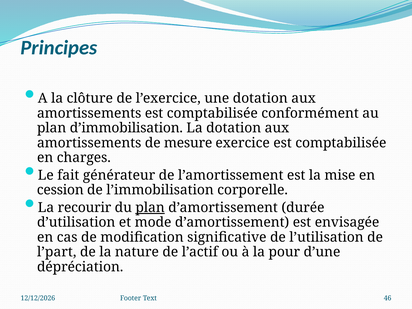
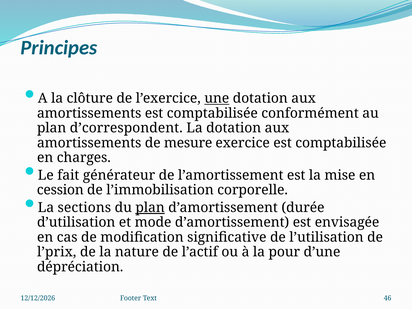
une underline: none -> present
d’immobilisation: d’immobilisation -> d’correspondent
recourir: recourir -> sections
l’part: l’part -> l’prix
